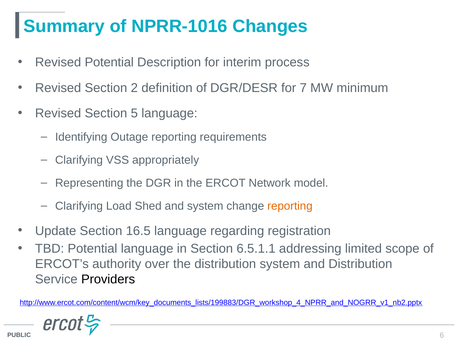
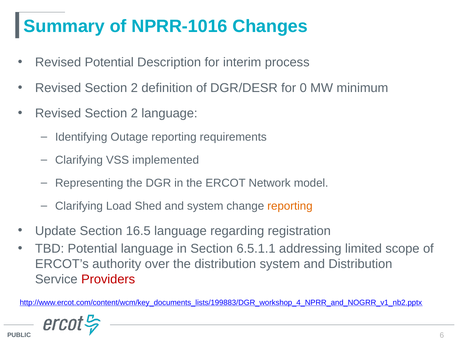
7: 7 -> 0
5 at (134, 113): 5 -> 2
appropriately: appropriately -> implemented
Providers colour: black -> red
